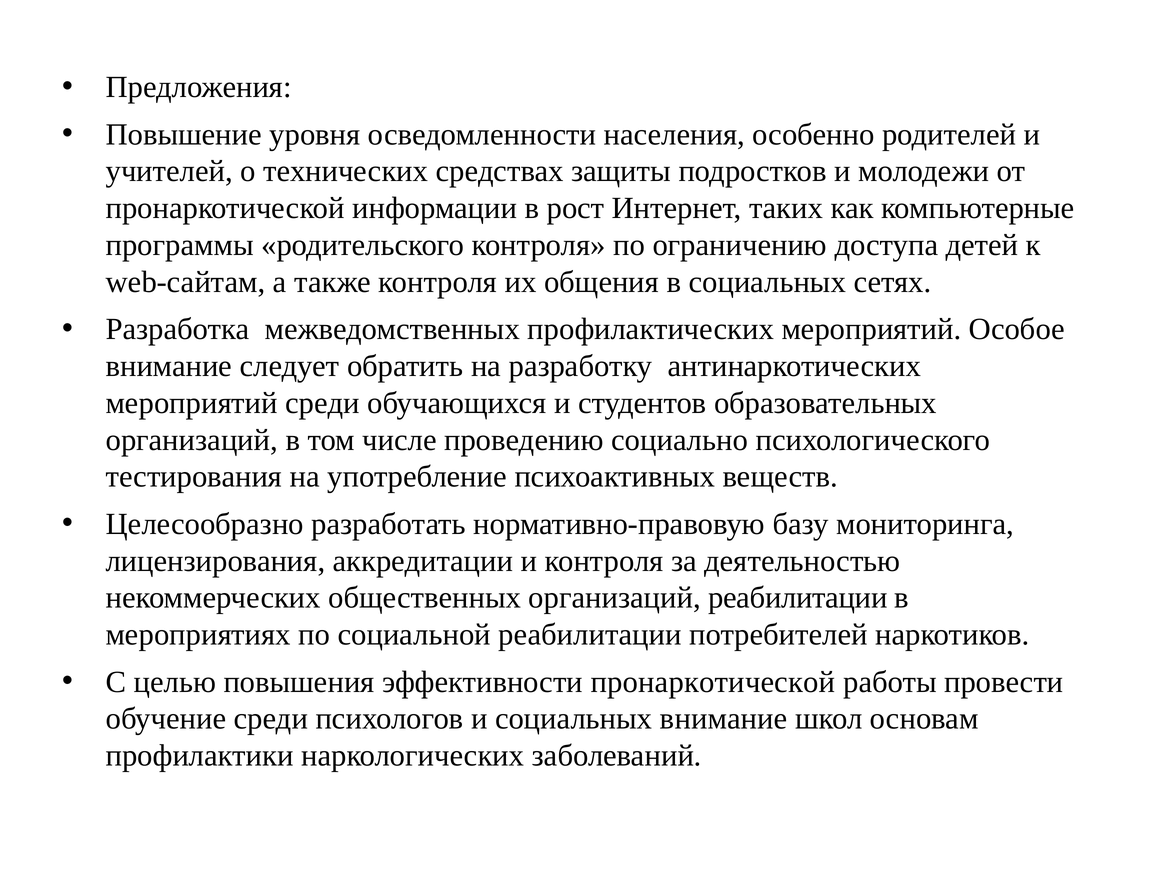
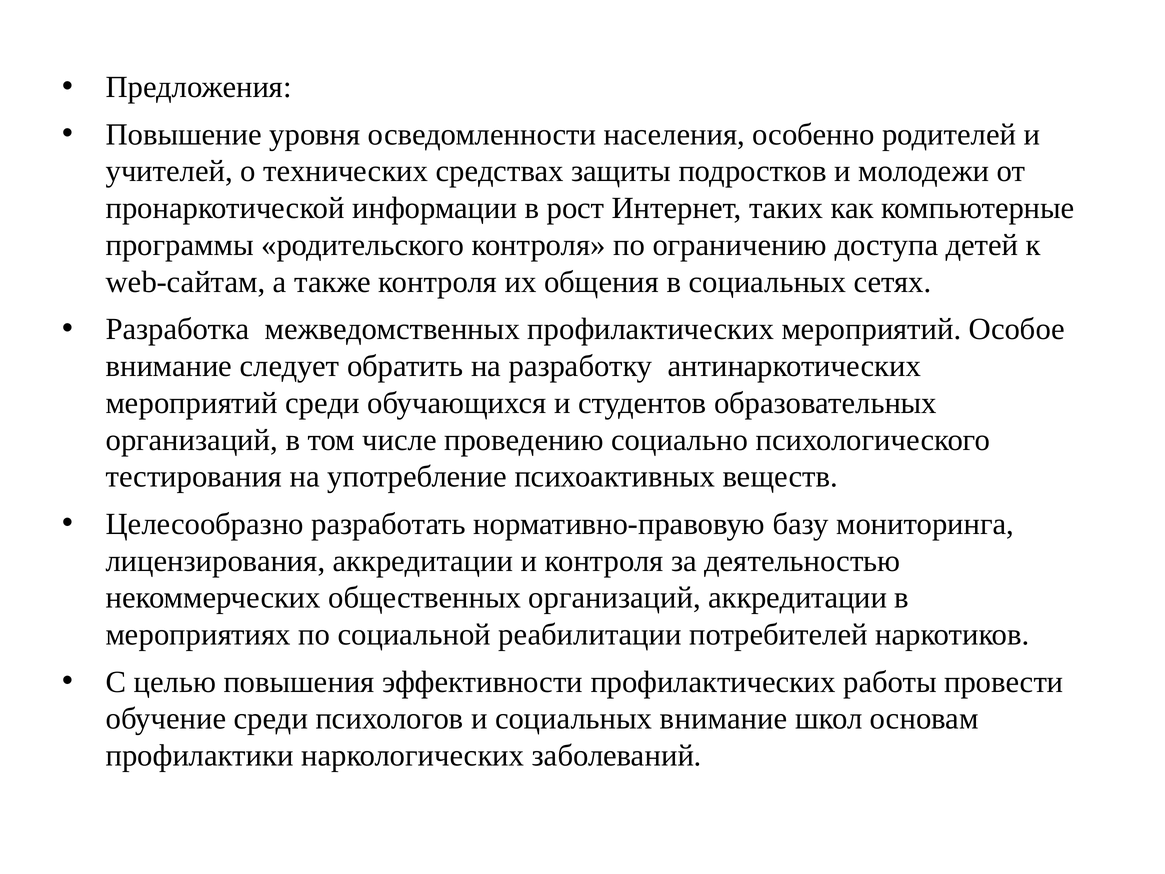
организаций реабилитации: реабилитации -> аккредитации
эффективности пронаркотической: пронаркотической -> профилактических
